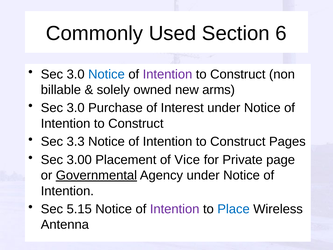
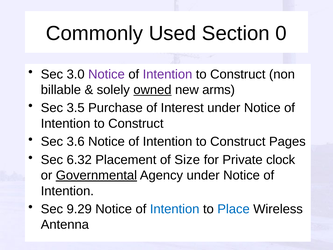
6: 6 -> 0
Notice at (106, 74) colour: blue -> purple
owned underline: none -> present
3.0 at (76, 108): 3.0 -> 3.5
3.3: 3.3 -> 3.6
3.00: 3.00 -> 6.32
Vice: Vice -> Size
page: page -> clock
5.15: 5.15 -> 9.29
Intention at (175, 209) colour: purple -> blue
